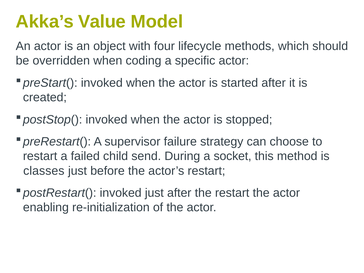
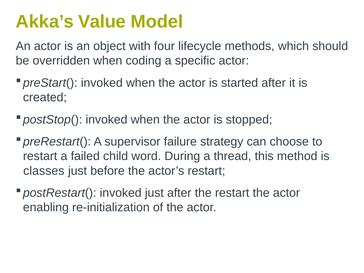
send: send -> word
socket: socket -> thread
